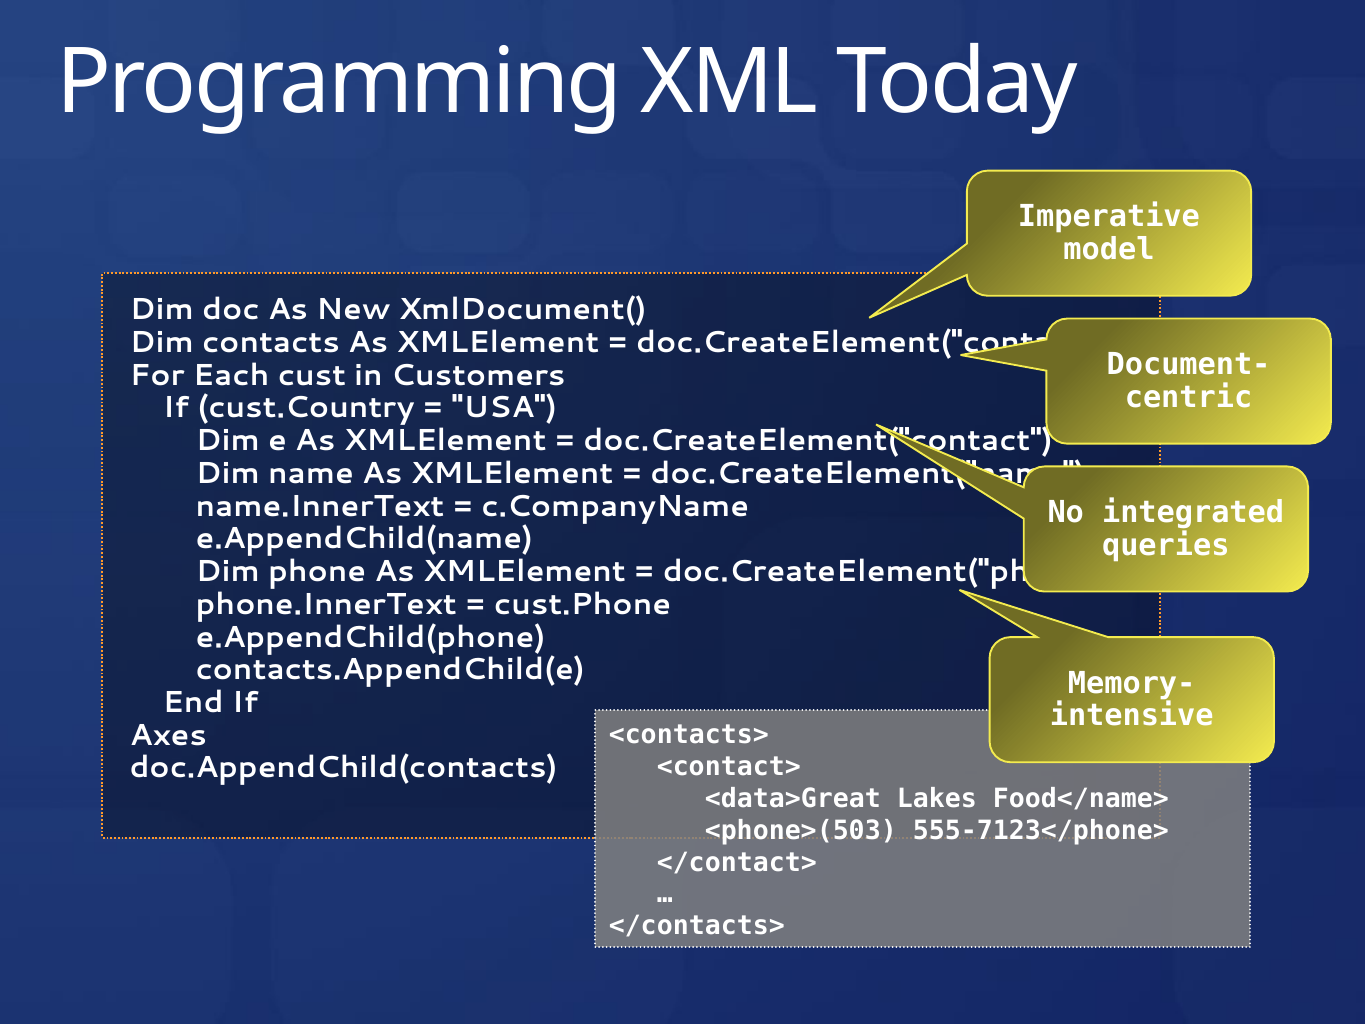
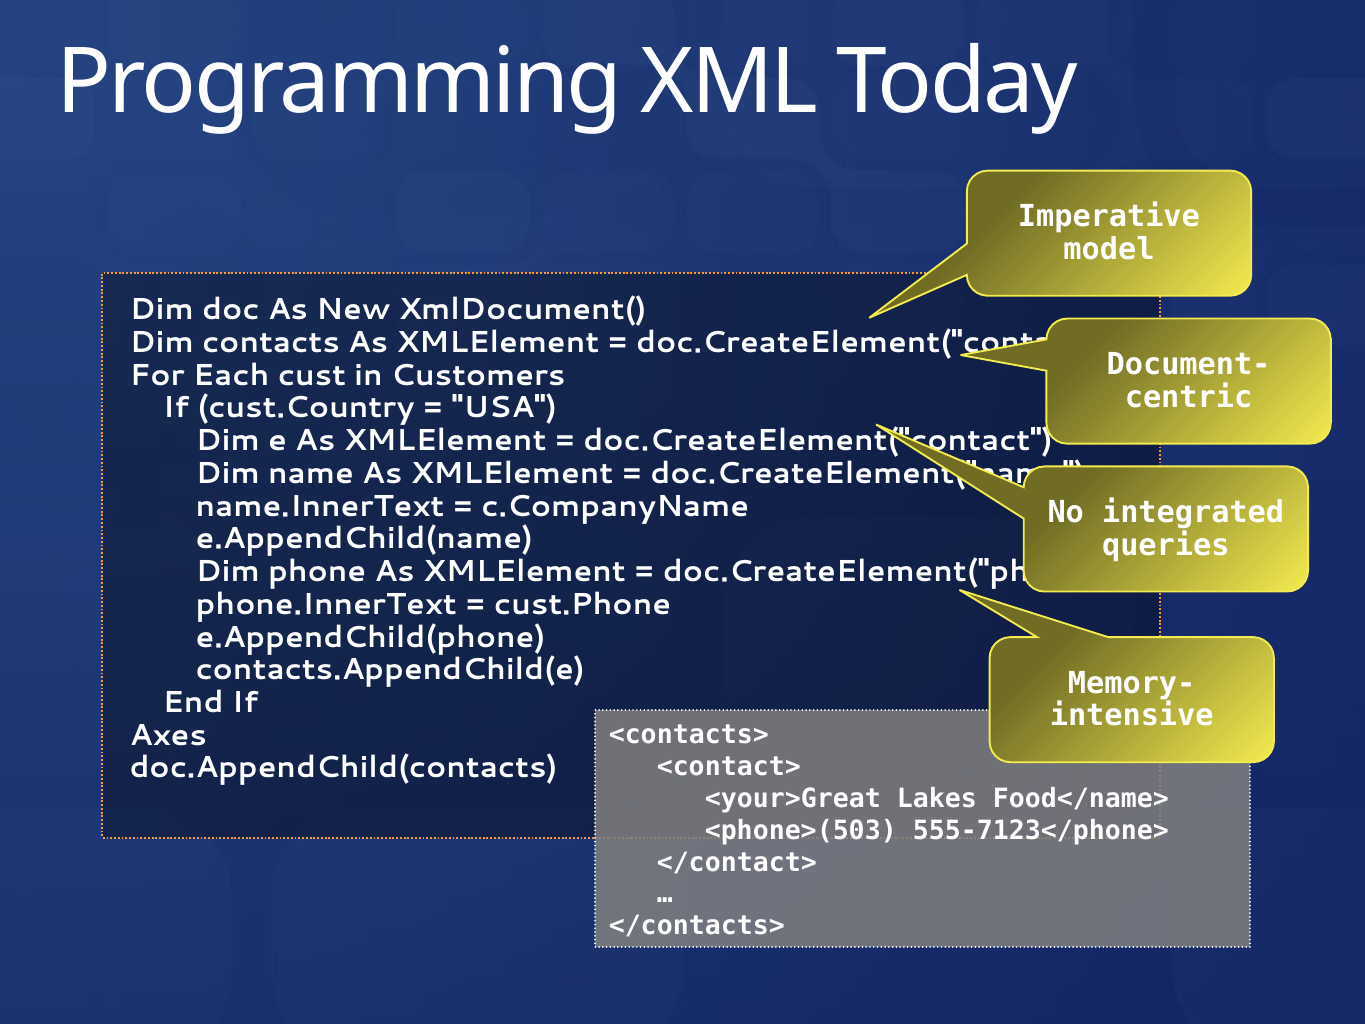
<data>Great: <data>Great -> <your>Great
